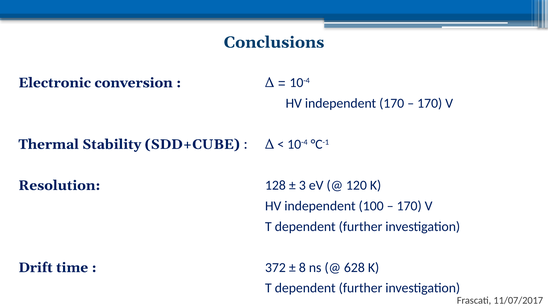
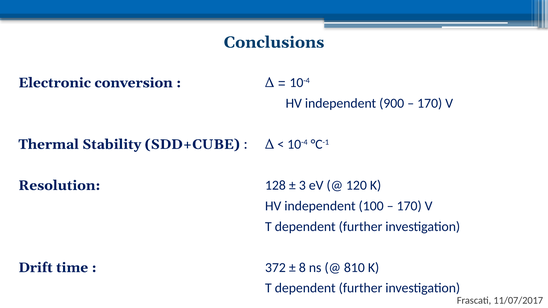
independent 170: 170 -> 900
628: 628 -> 810
